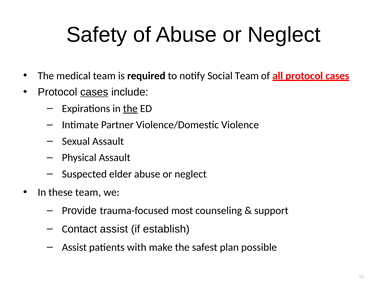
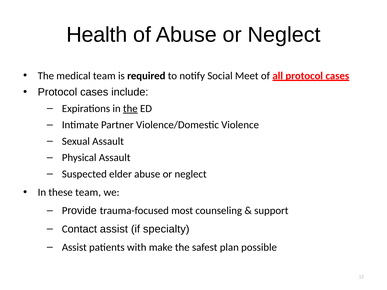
Safety: Safety -> Health
Social Team: Team -> Meet
cases at (94, 92) underline: present -> none
establish: establish -> specialty
